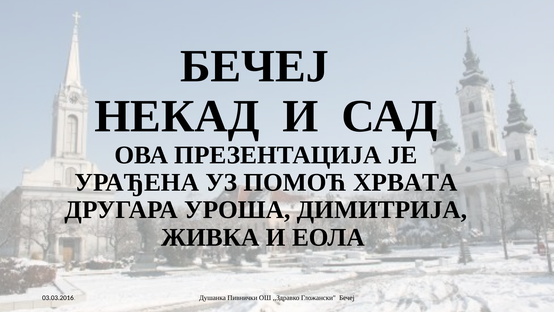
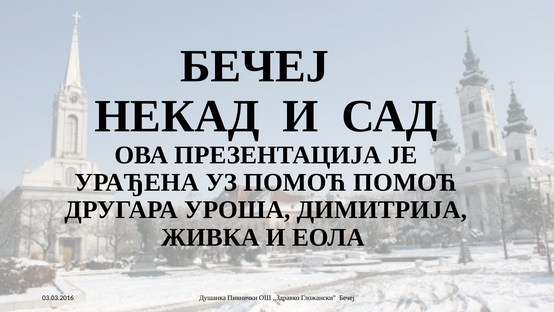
ПОМОЋ ХРВАТА: ХРВАТА -> ПОМОЋ
